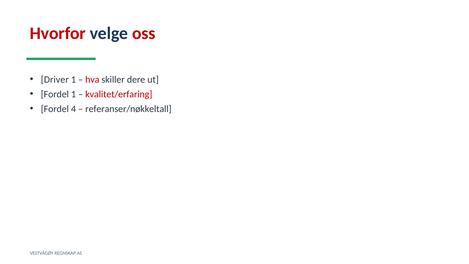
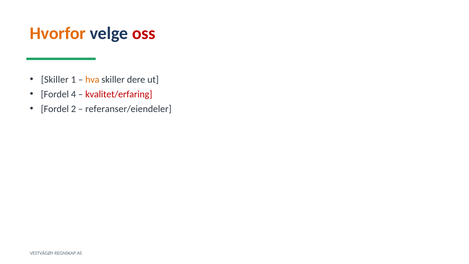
Hvorfor colour: red -> orange
Driver at (55, 79): Driver -> Skiller
hva colour: red -> orange
Fordel 1: 1 -> 4
4: 4 -> 2
referanser/nøkkeltall: referanser/nøkkeltall -> referanser/eiendeler
